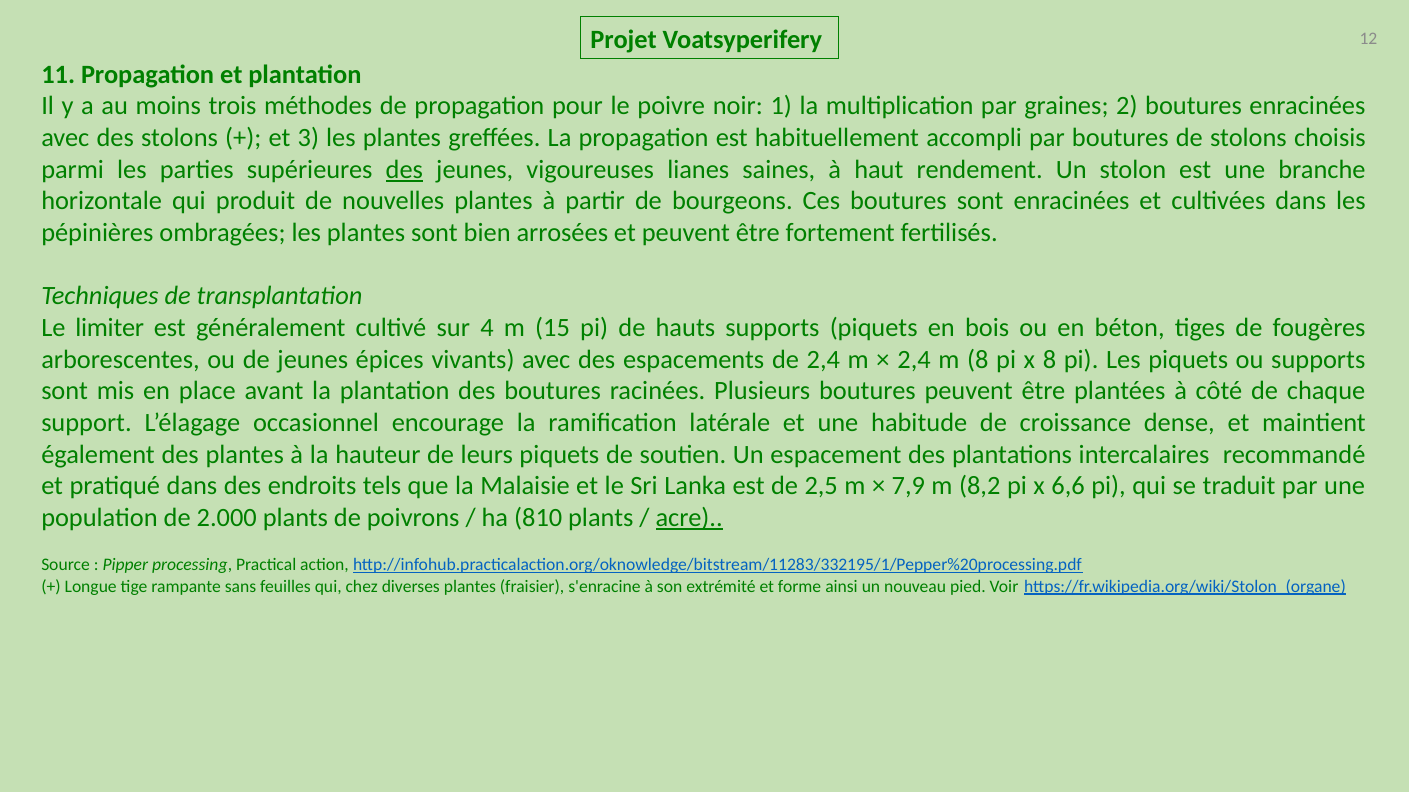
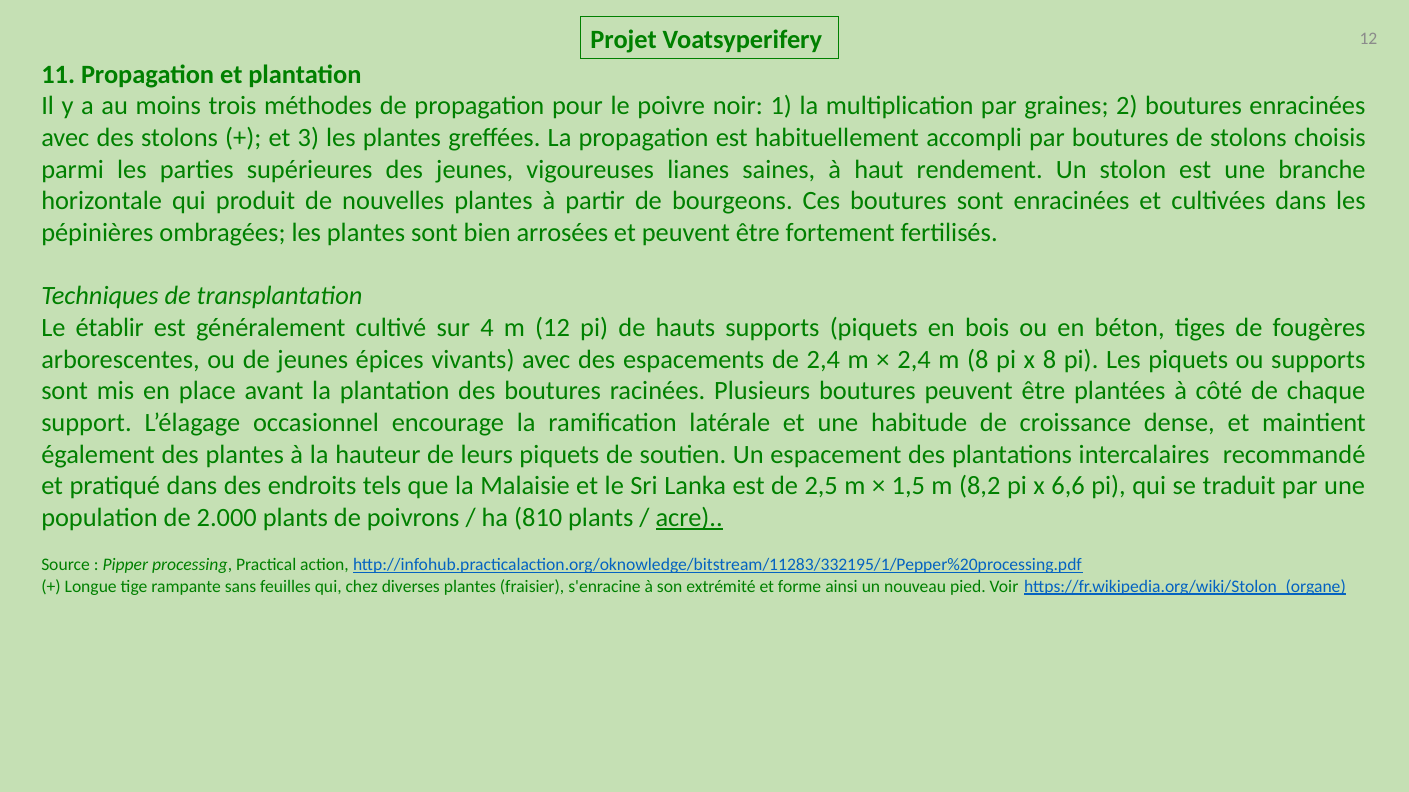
des at (404, 170) underline: present -> none
limiter: limiter -> établir
m 15: 15 -> 12
7,9: 7,9 -> 1,5
